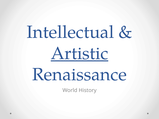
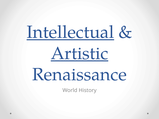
Intellectual underline: none -> present
